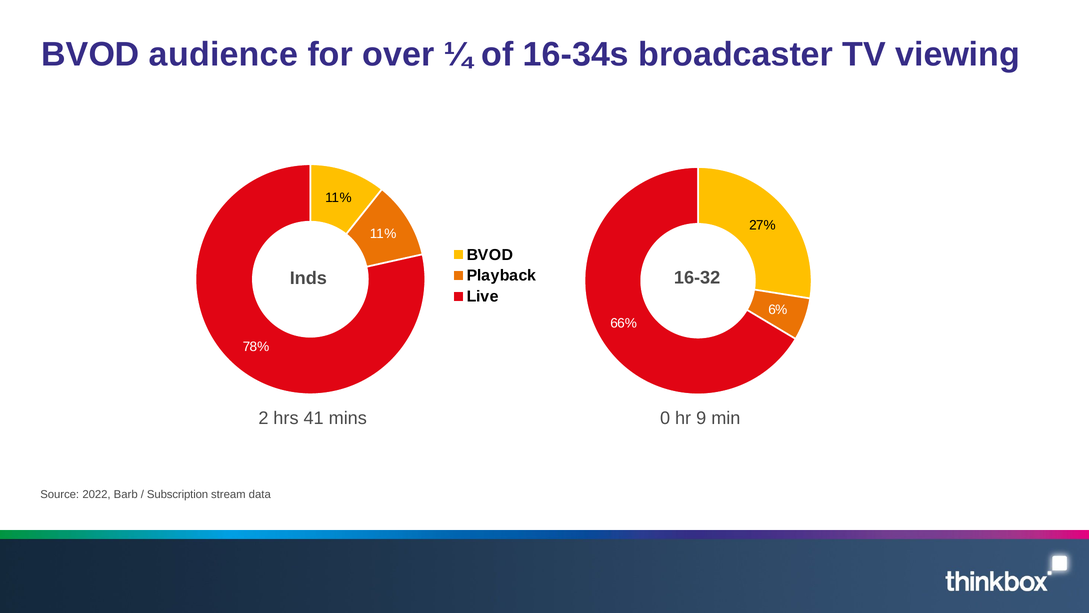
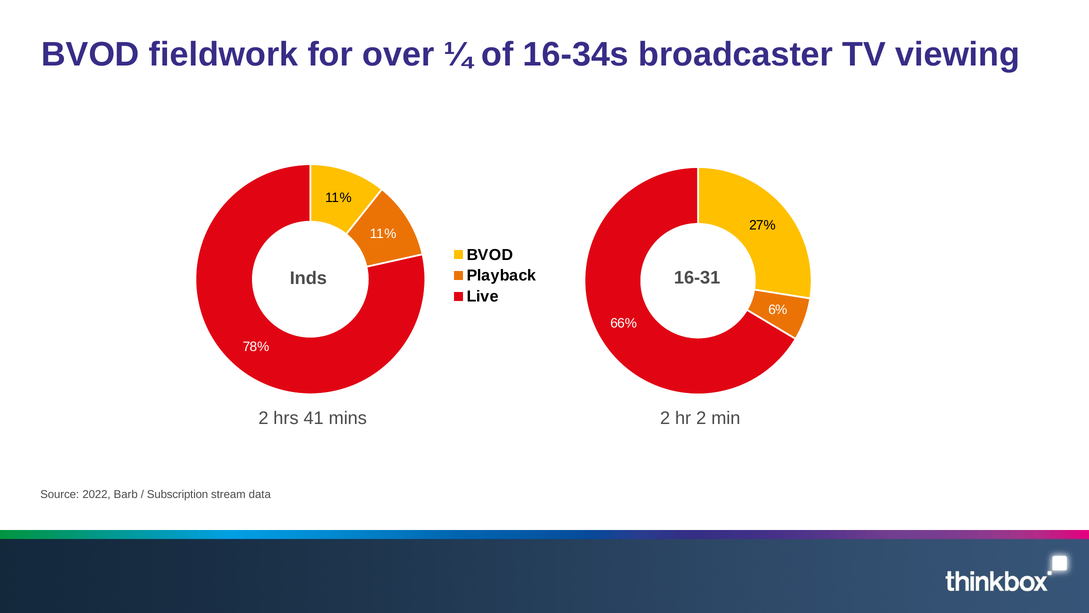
audience: audience -> fieldwork
16-32: 16-32 -> 16-31
mins 0: 0 -> 2
hr 9: 9 -> 2
